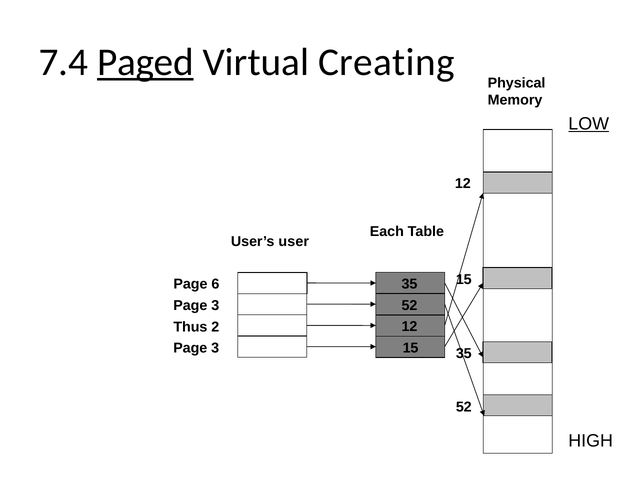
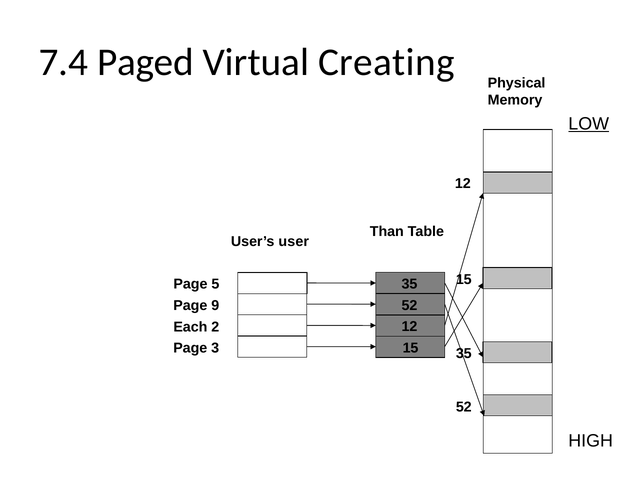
Paged underline: present -> none
Each: Each -> Than
6: 6 -> 5
3 at (215, 306): 3 -> 9
Thus: Thus -> Each
